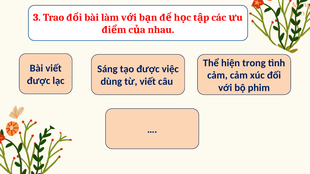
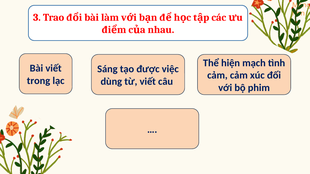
trong: trong -> mạch
được at (39, 81): được -> trong
